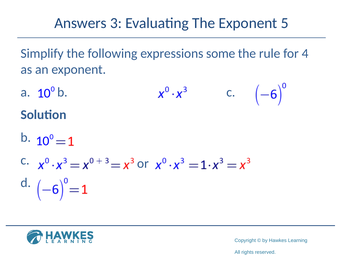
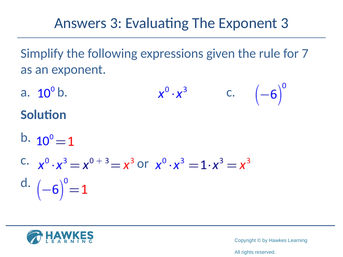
Exponent 5: 5 -> 3
some: some -> given
4: 4 -> 7
